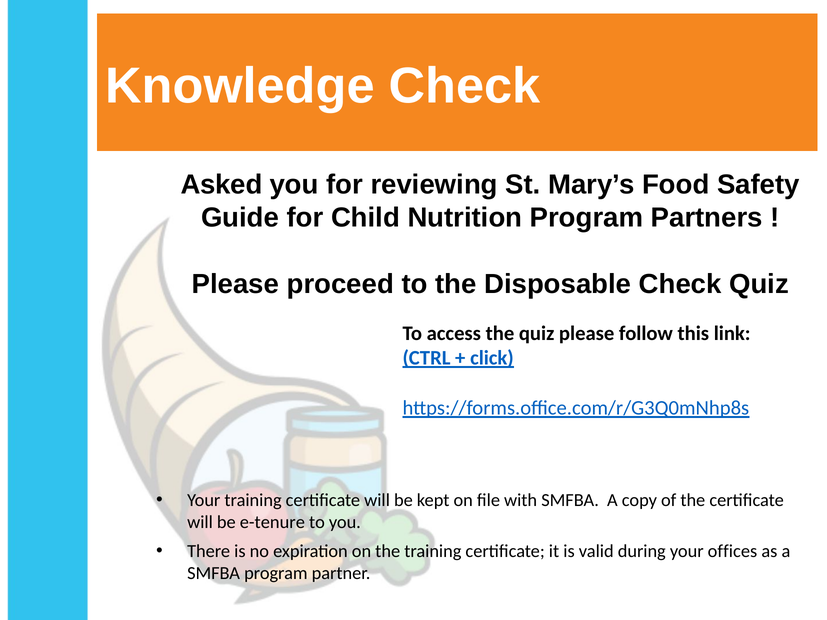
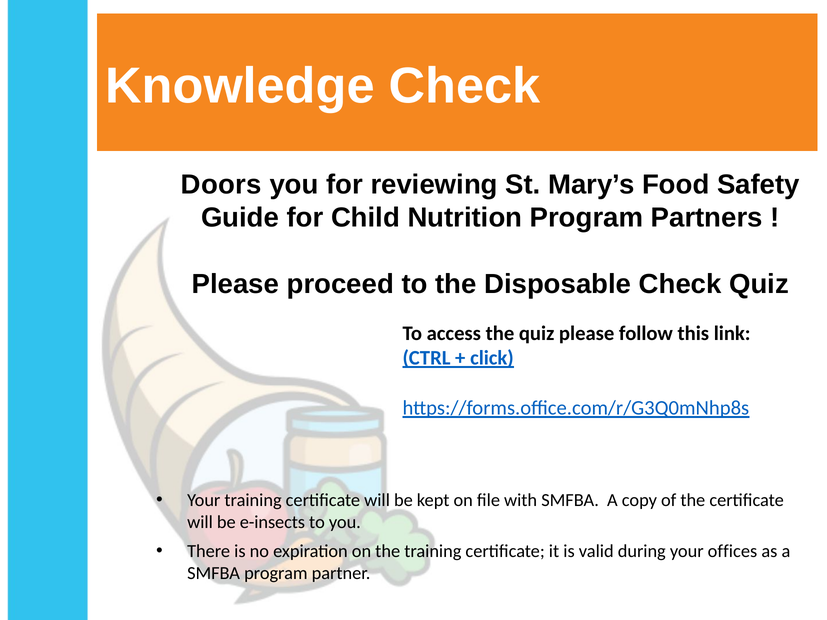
Asked: Asked -> Doors
e-tenure: e-tenure -> e-insects
